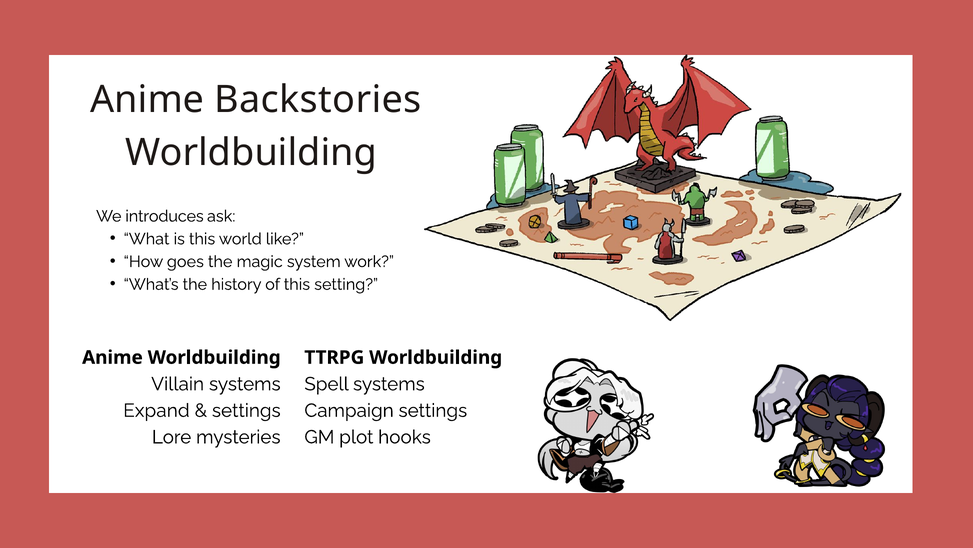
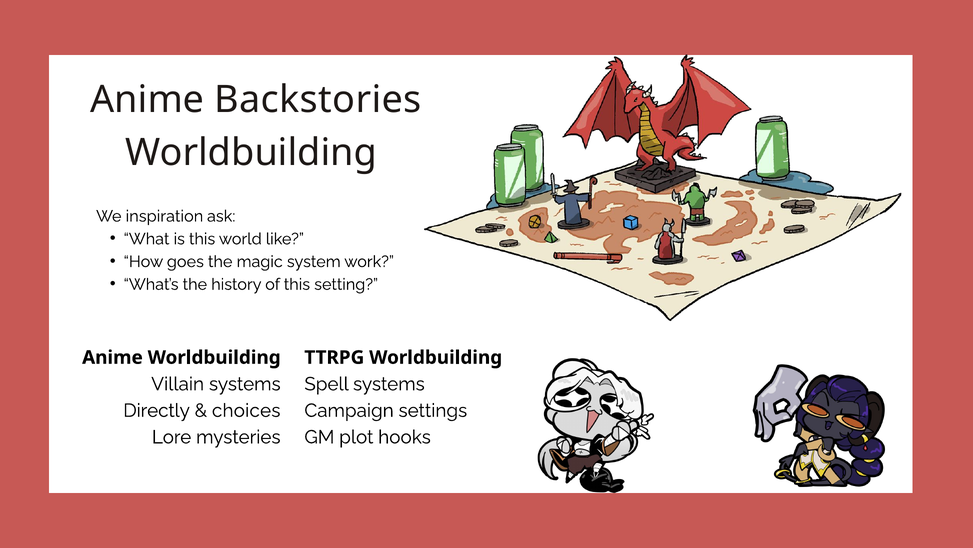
introduces: introduces -> inspiration
Expand: Expand -> Directly
settings at (246, 410): settings -> choices
